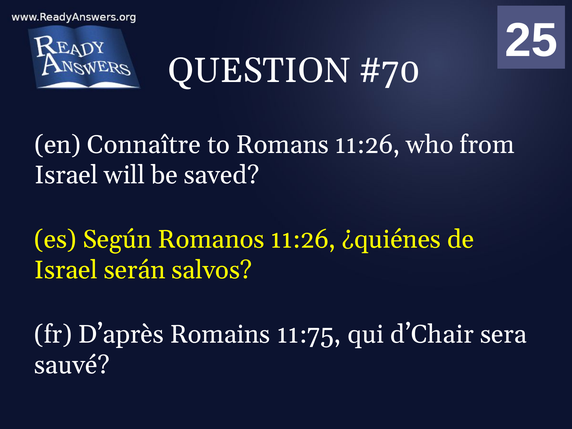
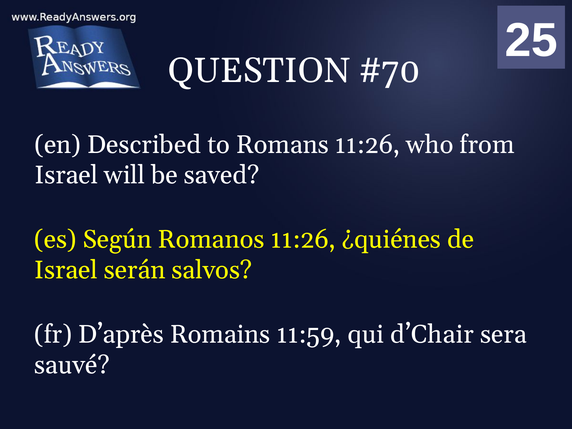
Connaître: Connaître -> Described
11:75: 11:75 -> 11:59
